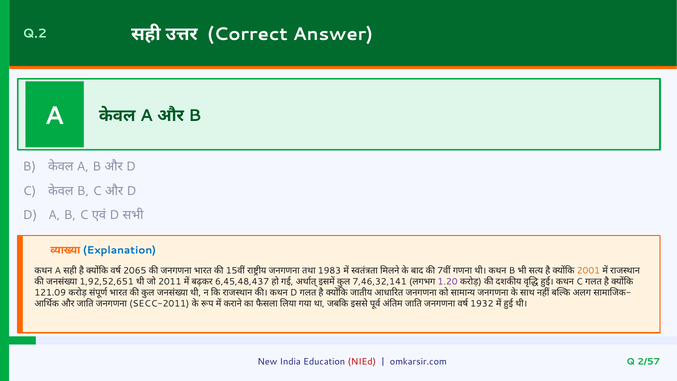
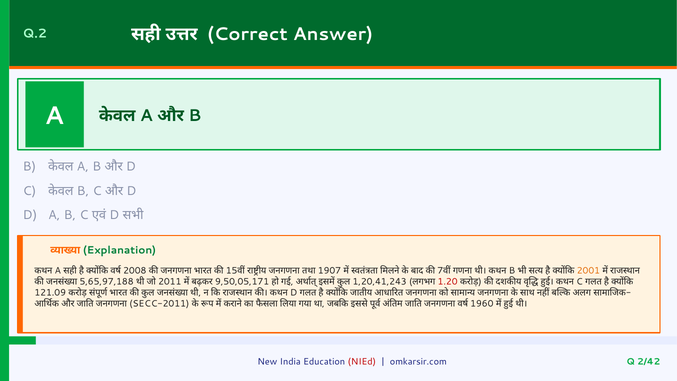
Explanation colour: blue -> green
2065: 2065 -> 2008
1983: 1983 -> 1907
1,92,52,651: 1,92,52,651 -> 5,65,97,188
6,45,48,437: 6,45,48,437 -> 9,50,05,171
7,46,32,141: 7,46,32,141 -> 1,20,41,243
1.20 colour: purple -> red
1932: 1932 -> 1960
2/57: 2/57 -> 2/42
